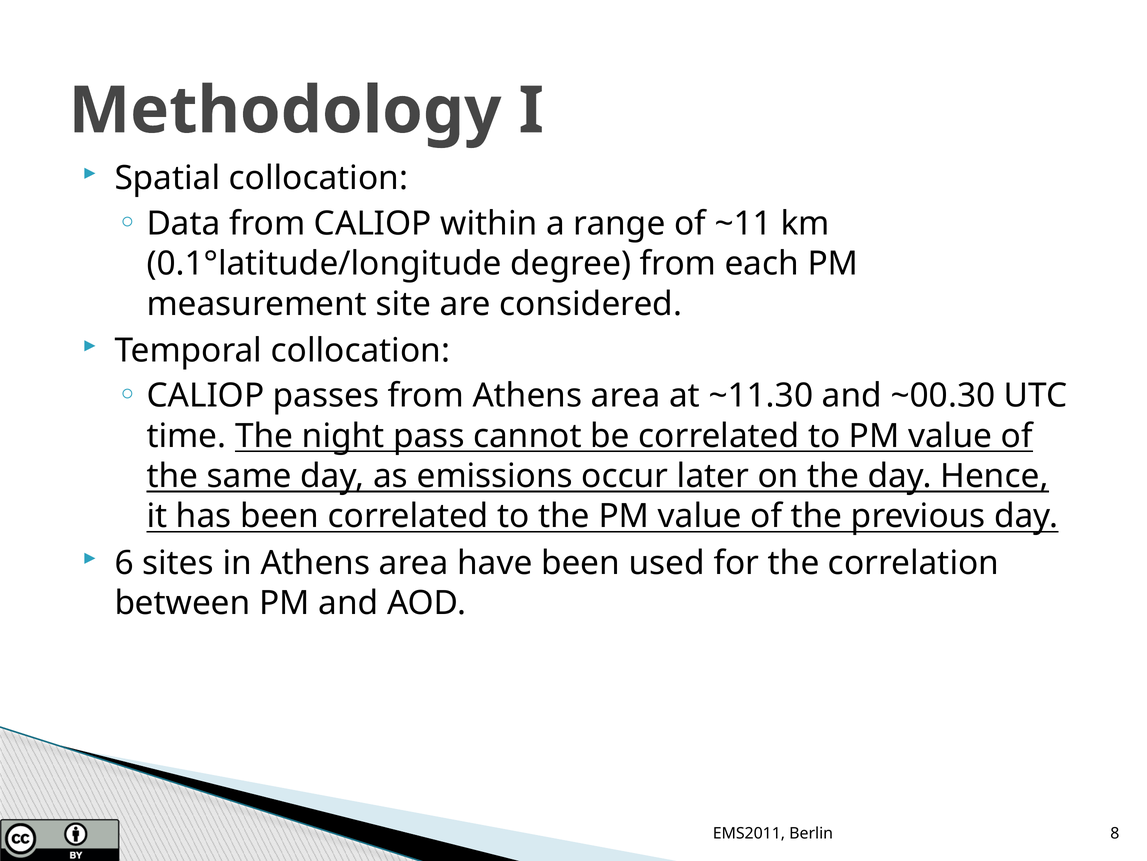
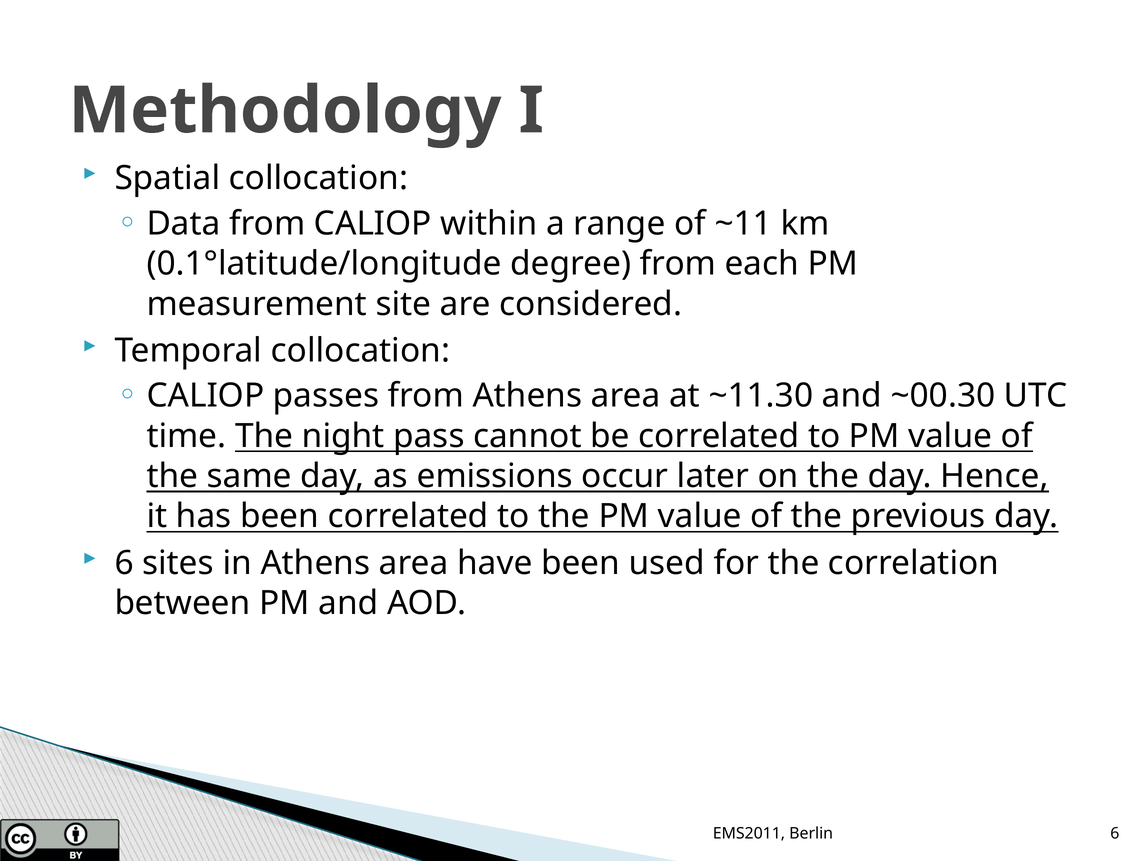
Berlin 8: 8 -> 6
